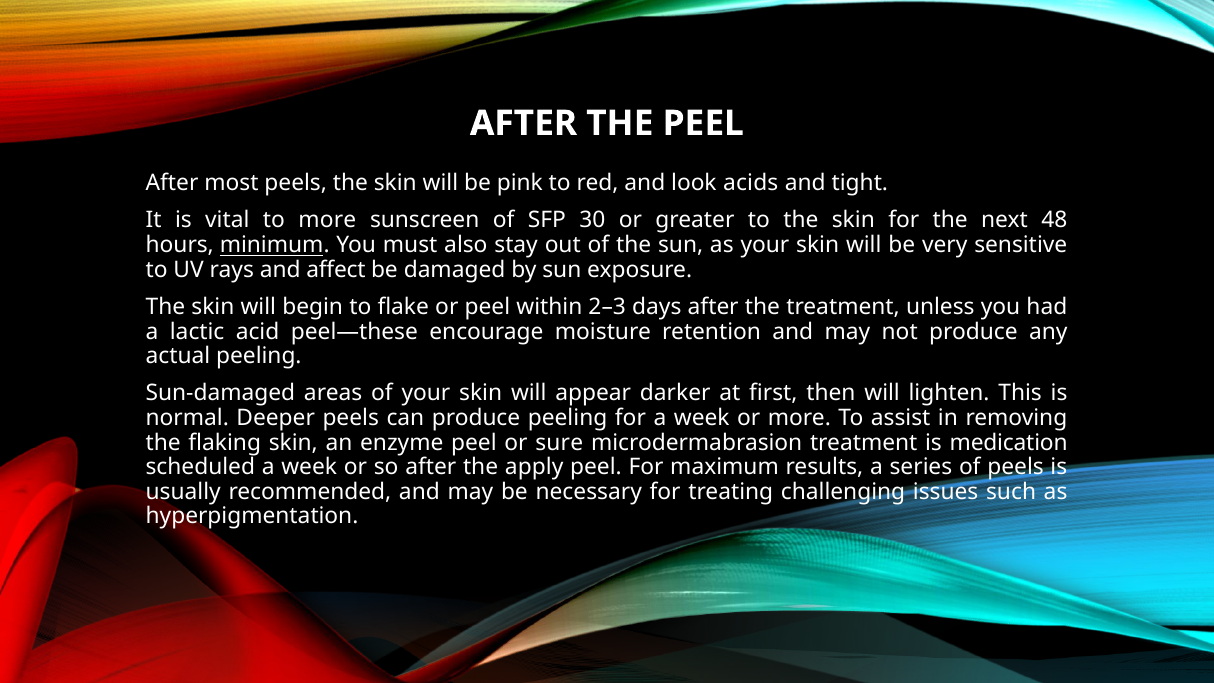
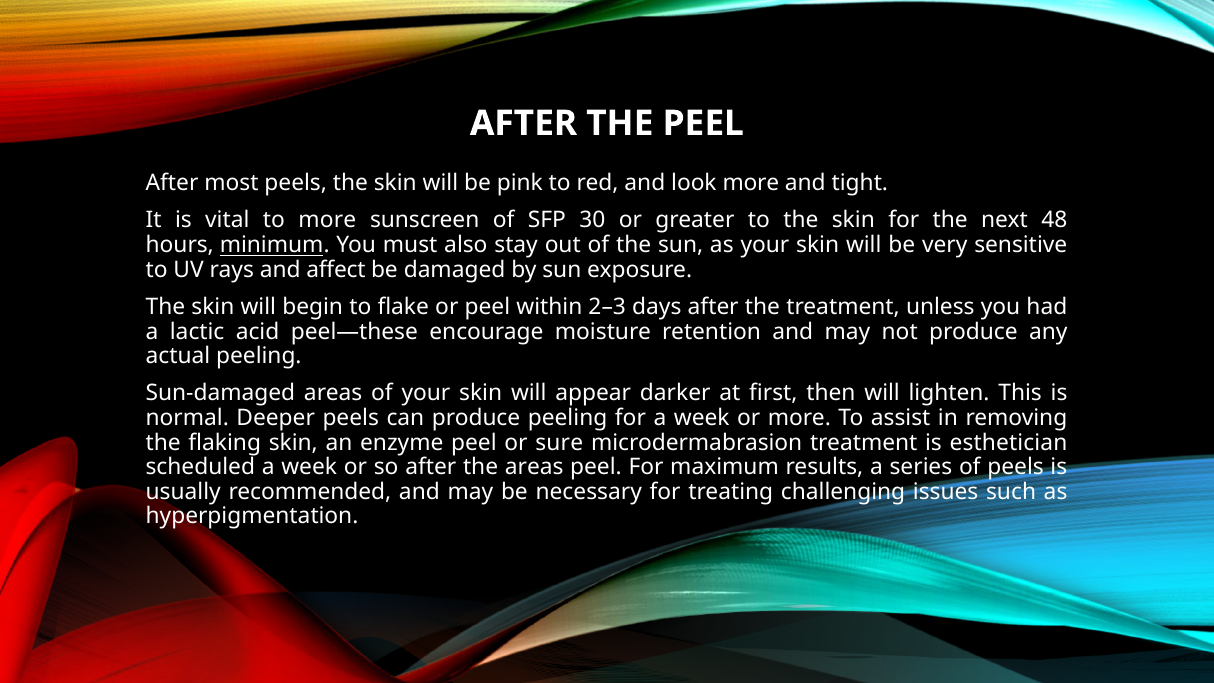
look acids: acids -> more
medication: medication -> esthetician
the apply: apply -> areas
